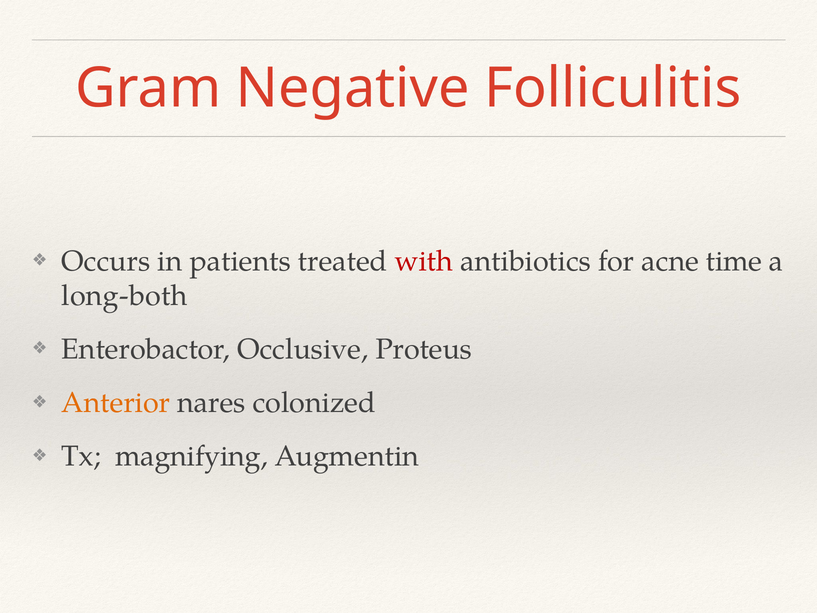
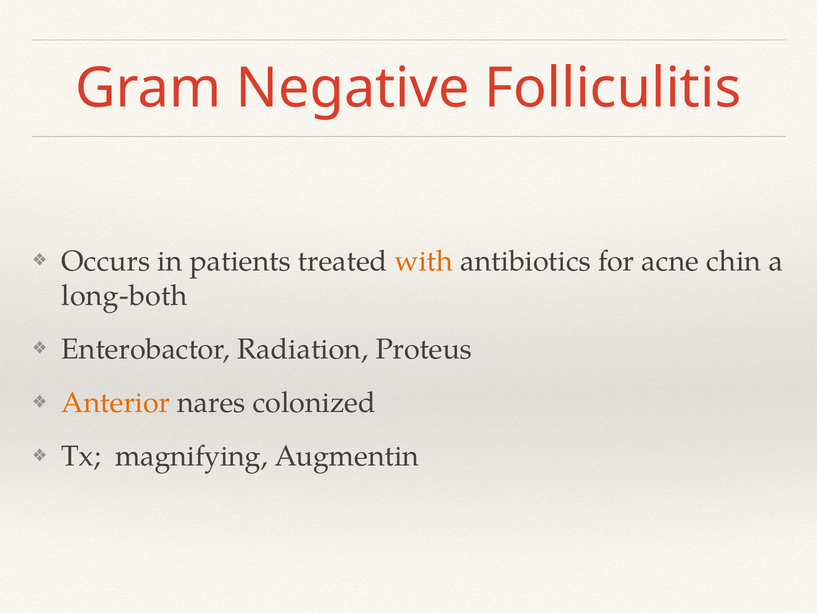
with colour: red -> orange
time: time -> chin
Occlusive: Occlusive -> Radiation
